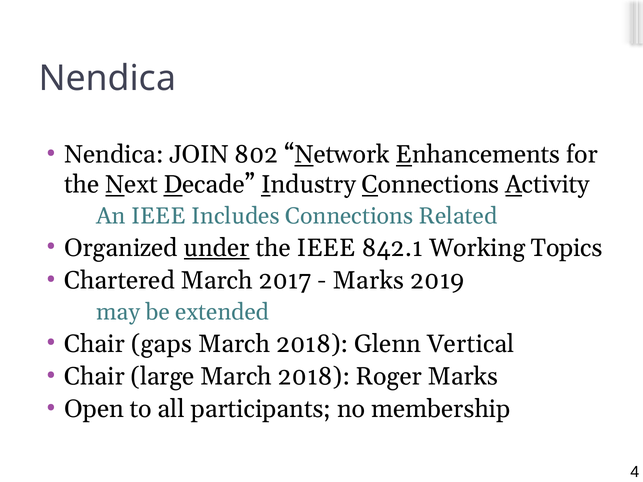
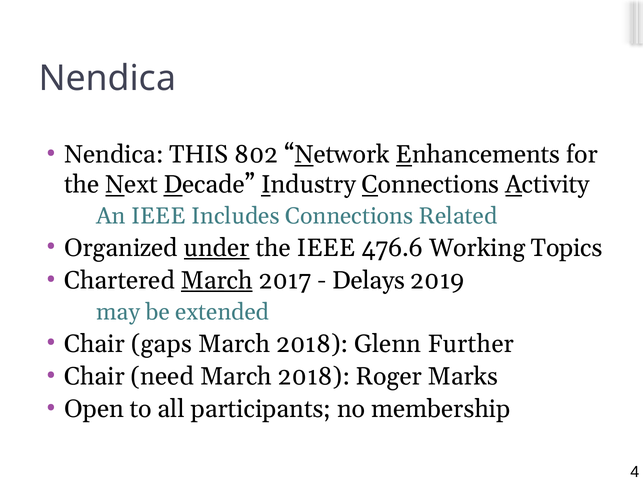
JOIN: JOIN -> THIS
842.1: 842.1 -> 476.6
March at (217, 281) underline: none -> present
Marks at (368, 281): Marks -> Delays
Vertical: Vertical -> Further
large: large -> need
